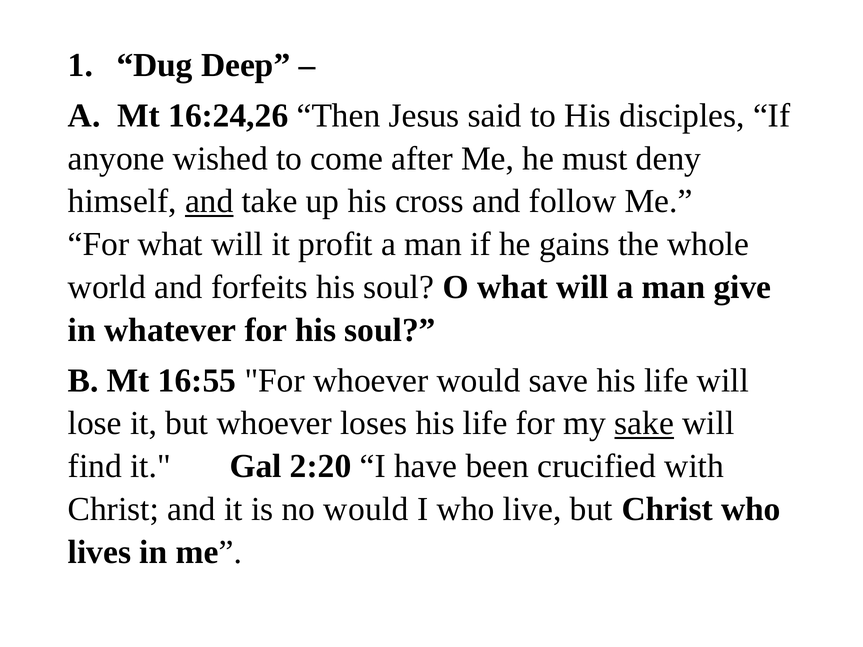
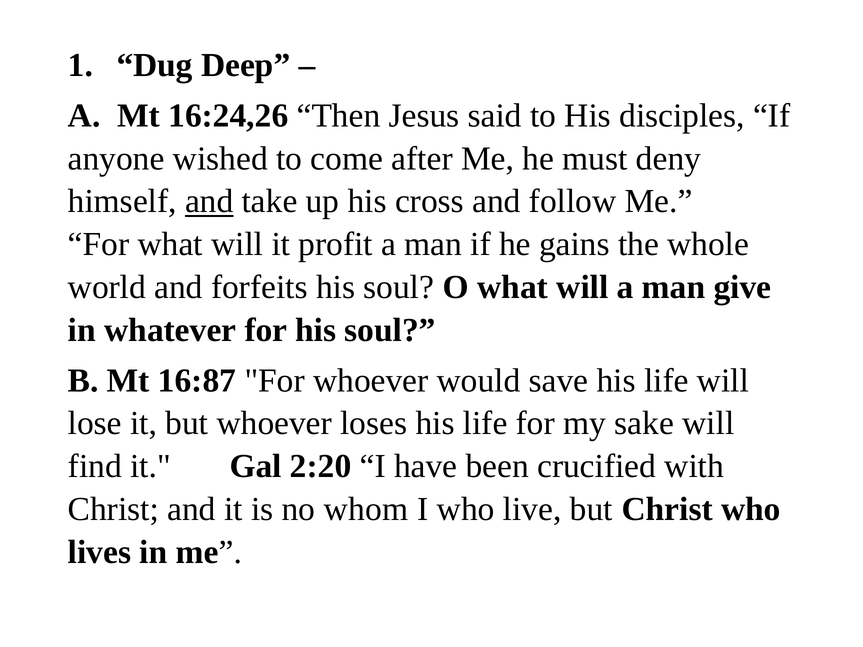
16:55: 16:55 -> 16:87
sake underline: present -> none
no would: would -> whom
